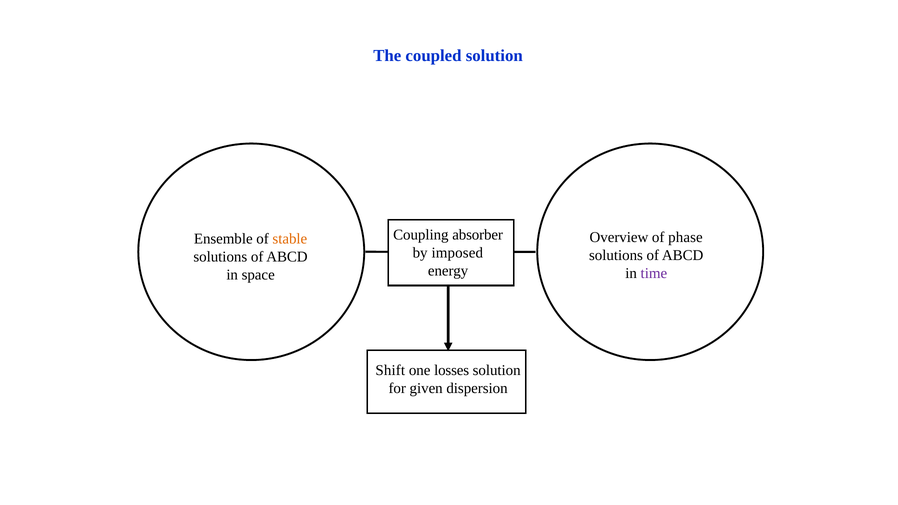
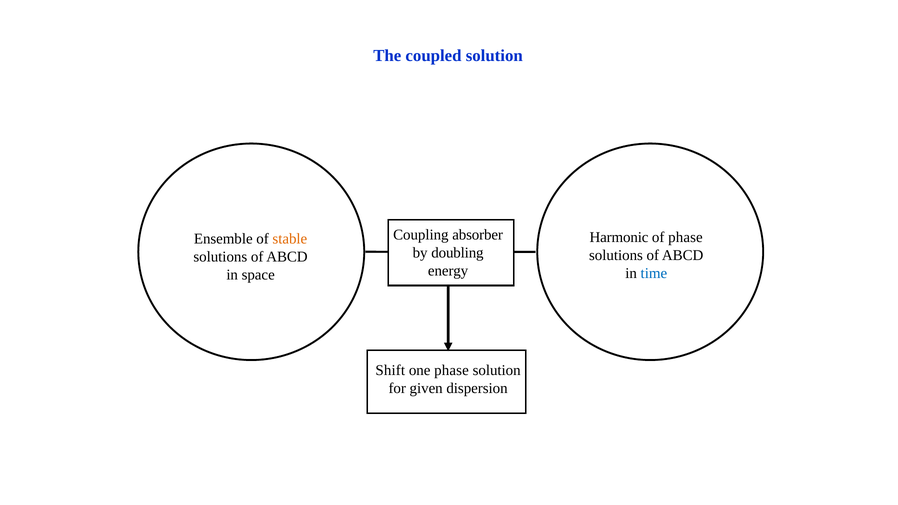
Overview: Overview -> Harmonic
imposed: imposed -> doubling
time colour: purple -> blue
one losses: losses -> phase
